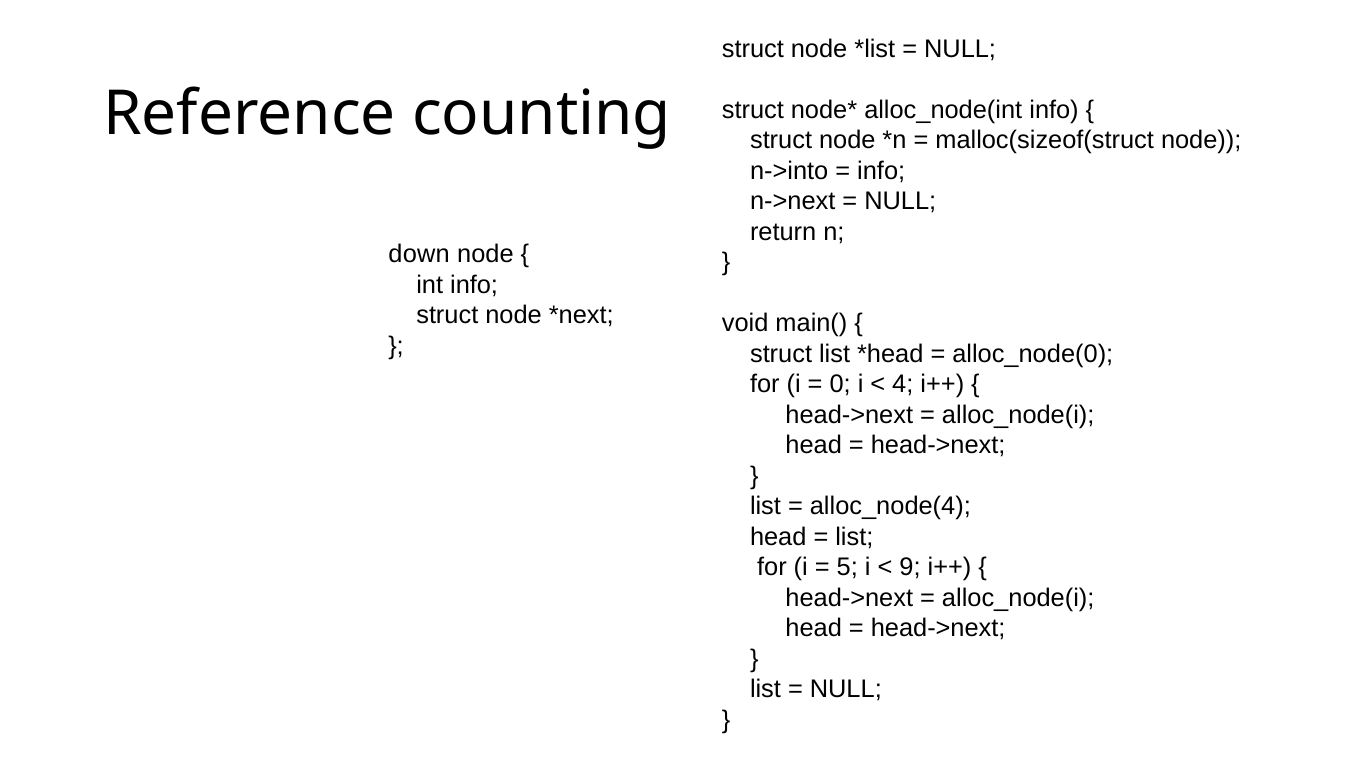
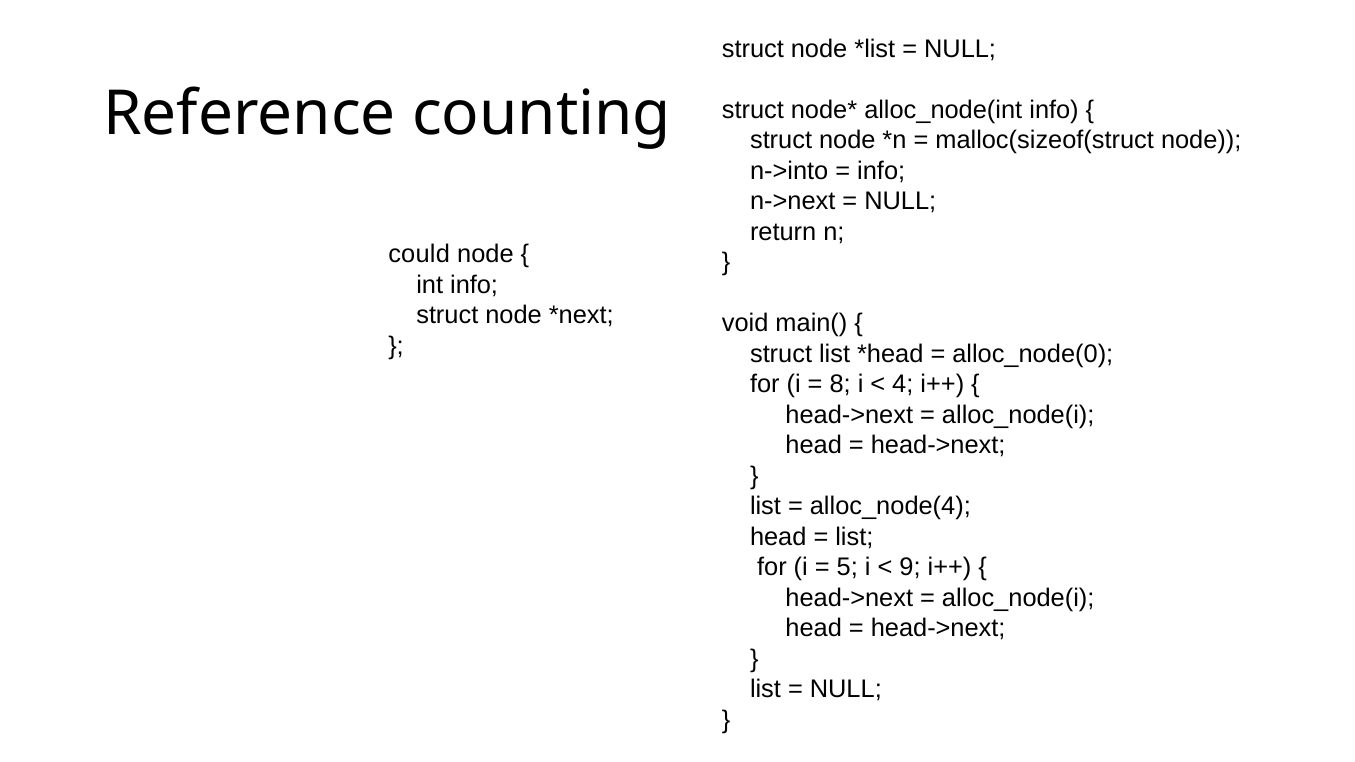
down: down -> could
0: 0 -> 8
